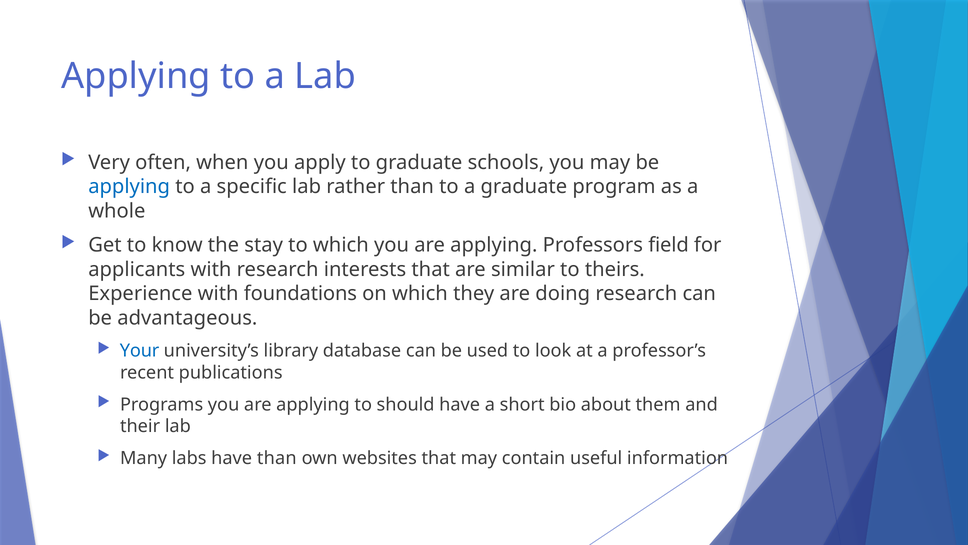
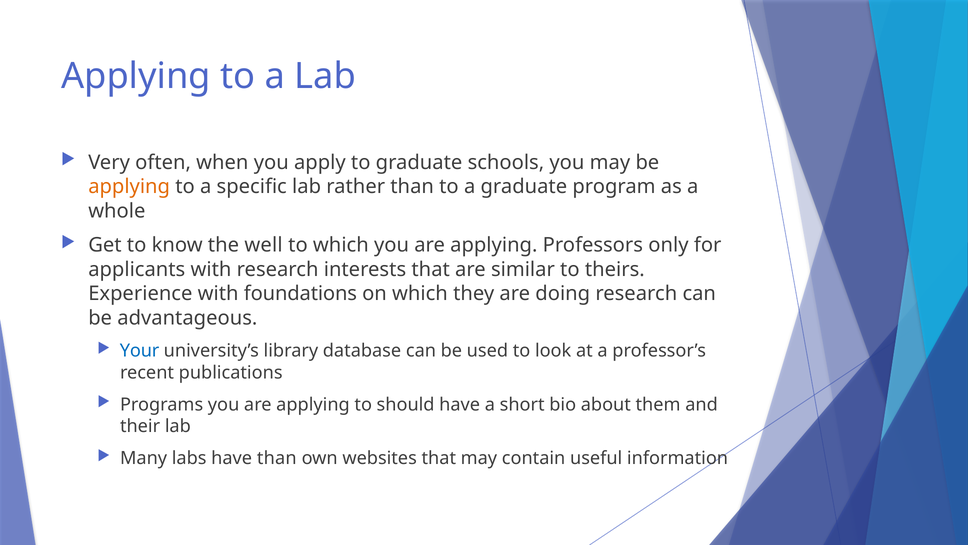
applying at (129, 187) colour: blue -> orange
stay: stay -> well
field: field -> only
